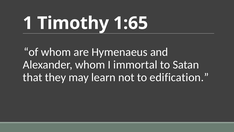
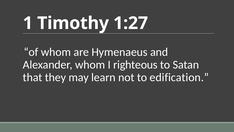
1:65: 1:65 -> 1:27
immortal: immortal -> righteous
